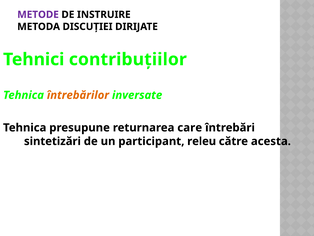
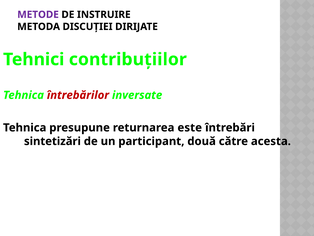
întrebărilor colour: orange -> red
care: care -> este
releu: releu -> două
